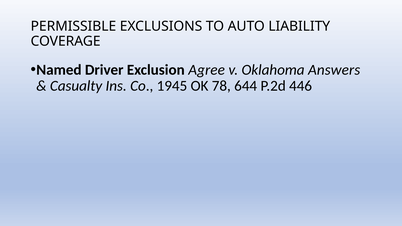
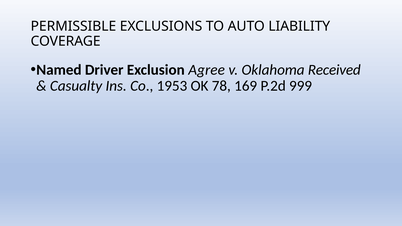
Answers: Answers -> Received
1945: 1945 -> 1953
644: 644 -> 169
446: 446 -> 999
